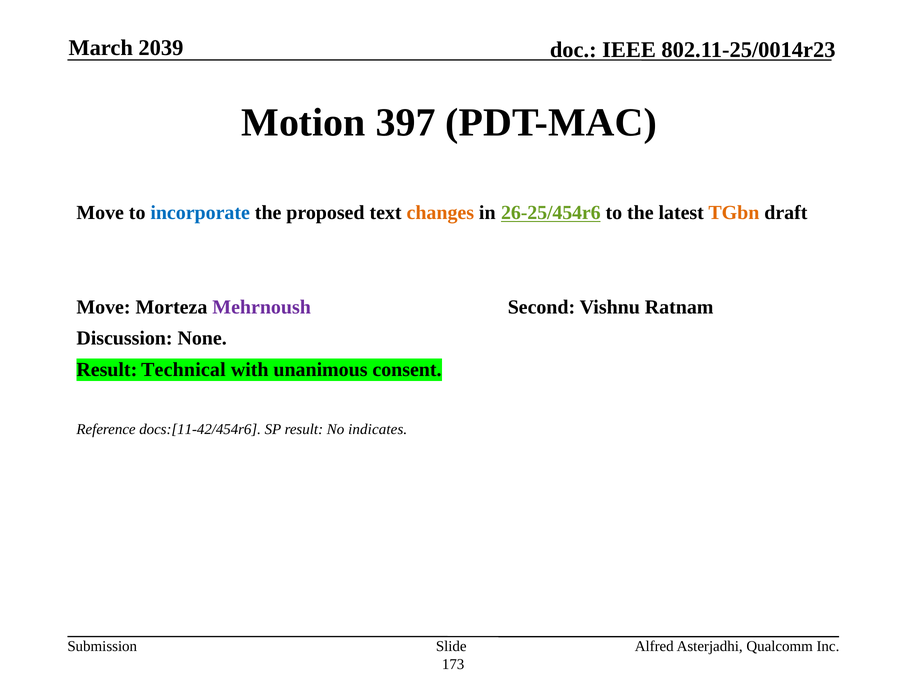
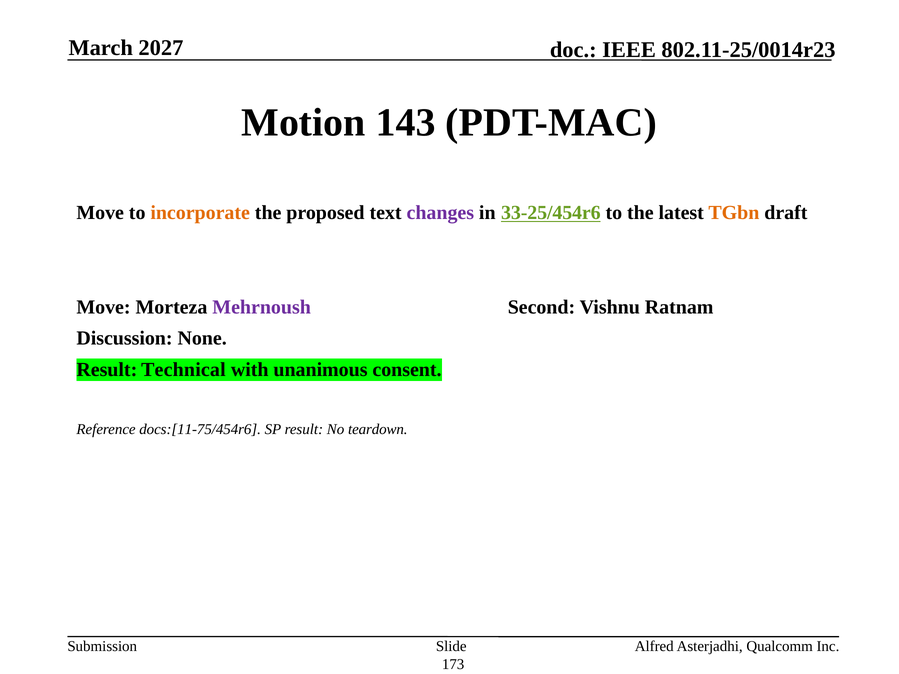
2039: 2039 -> 2027
397: 397 -> 143
incorporate colour: blue -> orange
changes colour: orange -> purple
26-25/454r6: 26-25/454r6 -> 33-25/454r6
docs:[11-42/454r6: docs:[11-42/454r6 -> docs:[11-75/454r6
indicates: indicates -> teardown
